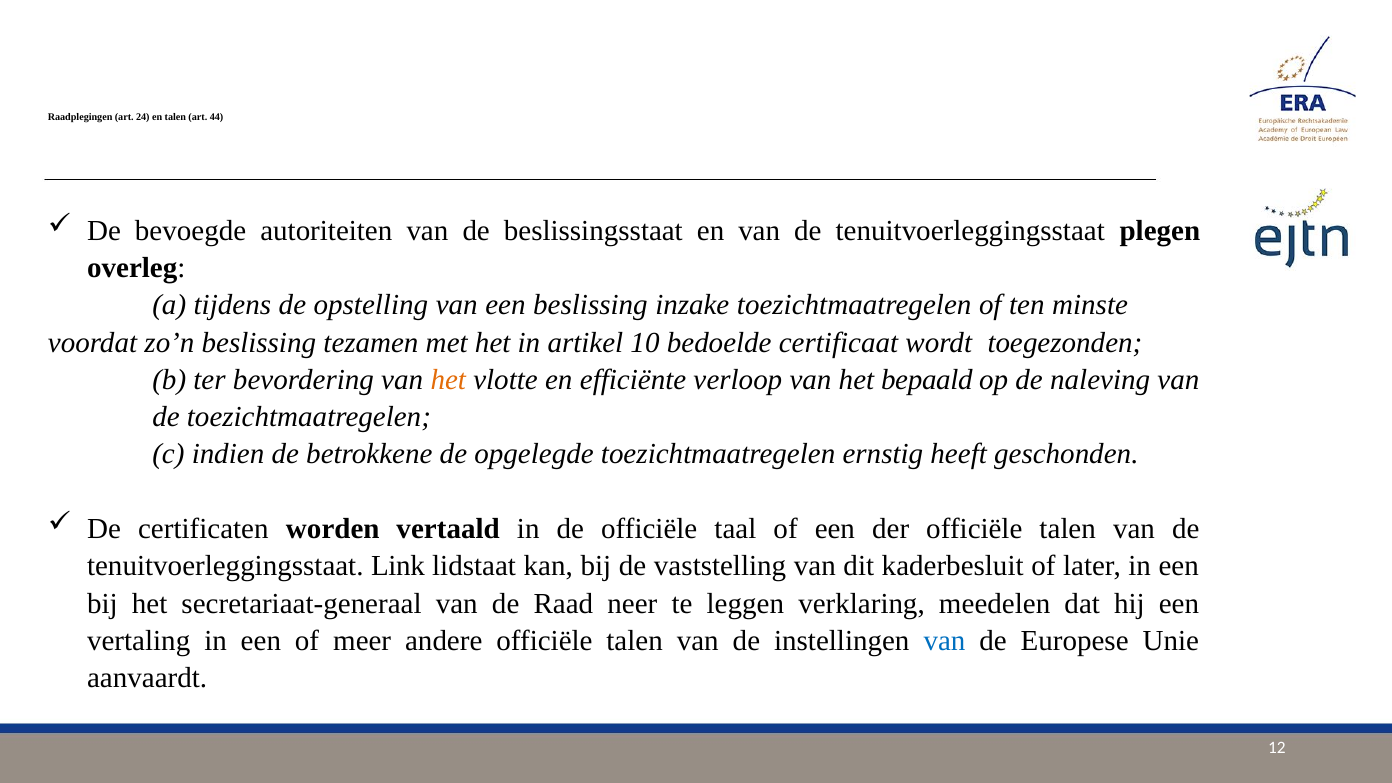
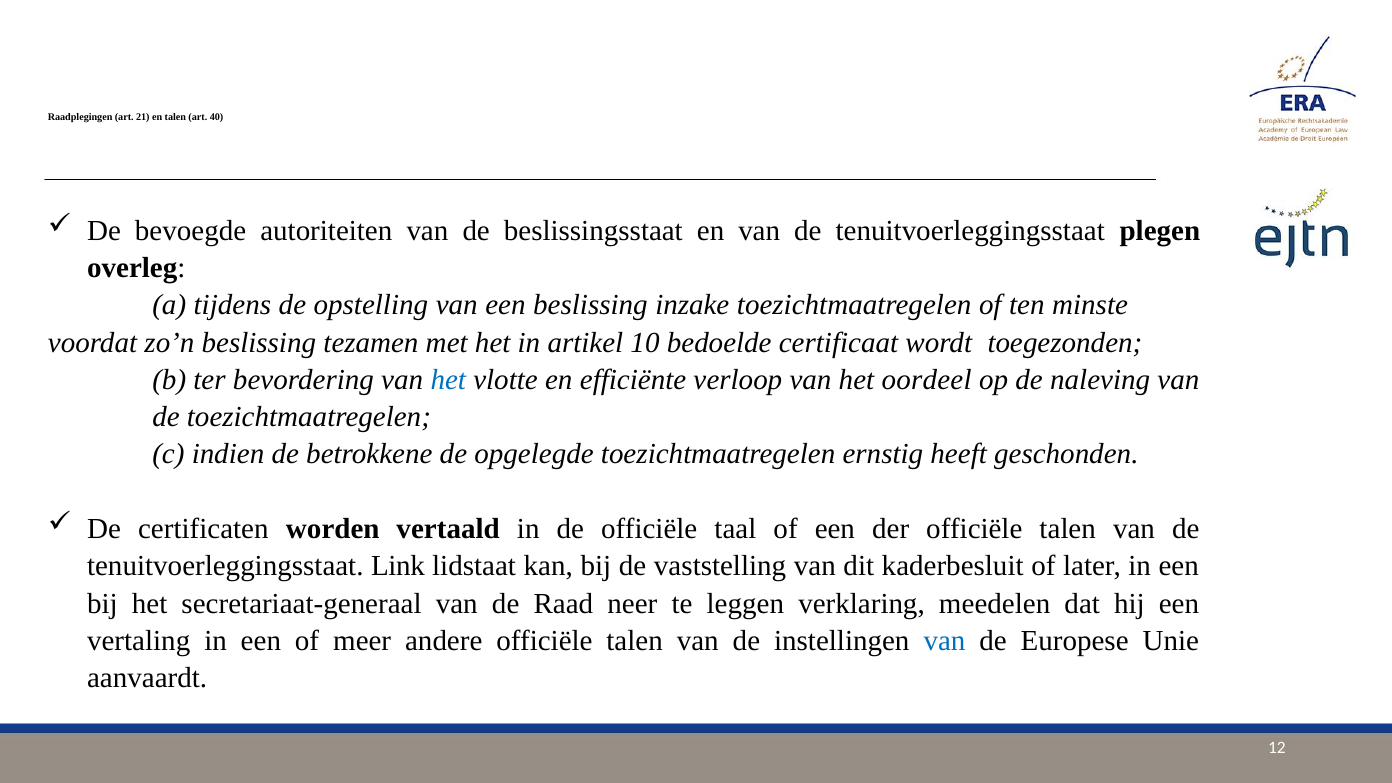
24: 24 -> 21
44: 44 -> 40
het at (448, 380) colour: orange -> blue
bepaald: bepaald -> oordeel
